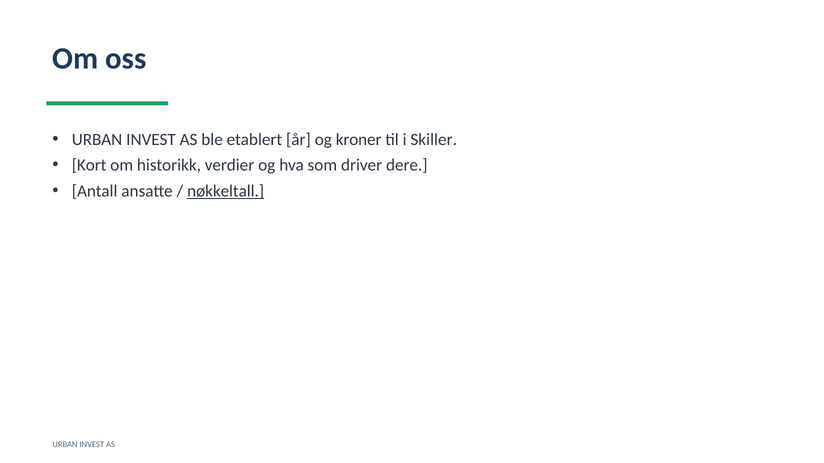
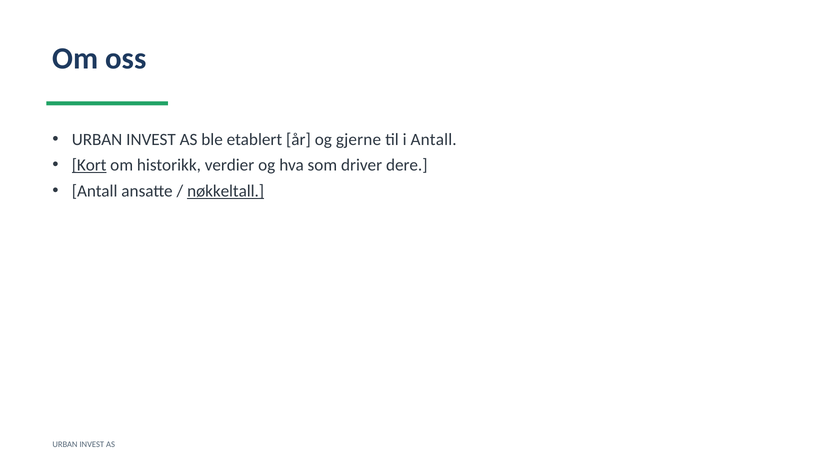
kroner: kroner -> gjerne
i Skiller: Skiller -> Antall
Kort underline: none -> present
